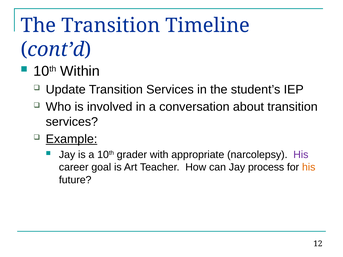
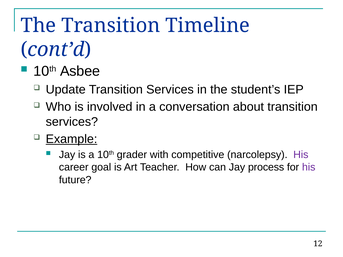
Within: Within -> Asbee
appropriate: appropriate -> competitive
his at (309, 167) colour: orange -> purple
